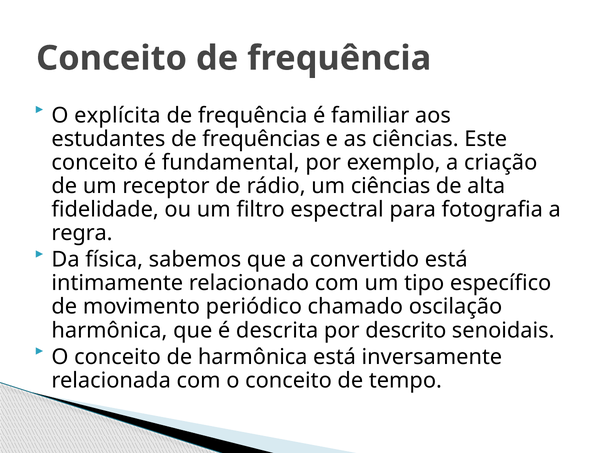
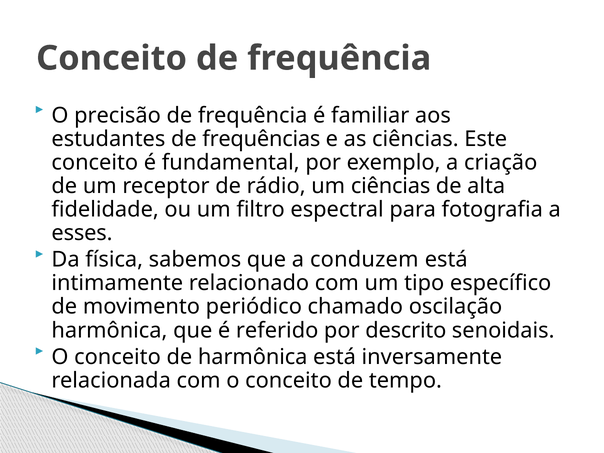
explícita: explícita -> precisão
regra: regra -> esses
convertido: convertido -> conduzem
descrita: descrita -> referido
